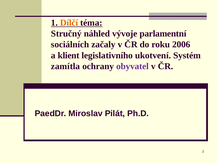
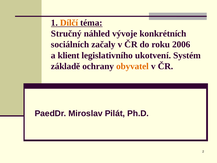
parlamentní: parlamentní -> konkrétních
zamítla: zamítla -> základě
obyvatel colour: purple -> orange
